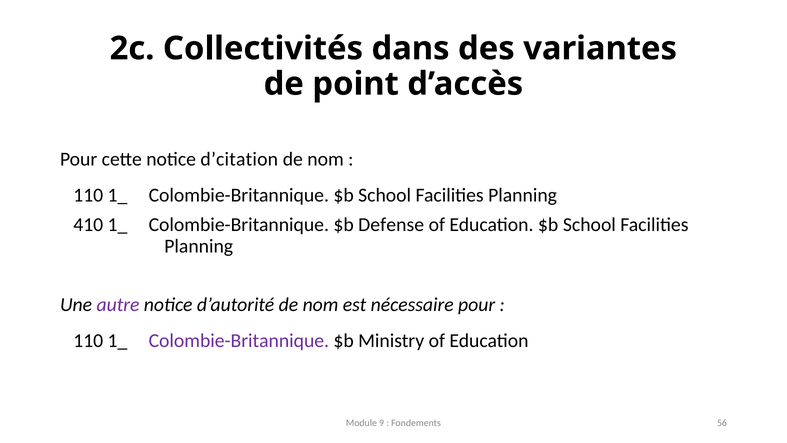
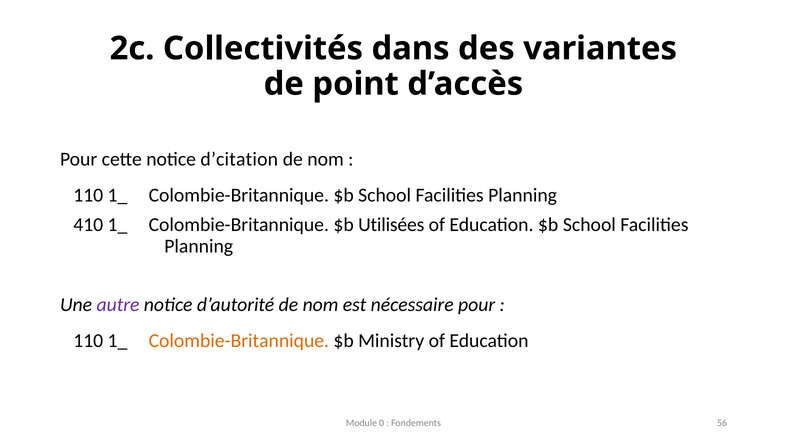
Defense: Defense -> Utilisées
Colombie-Britannique at (239, 341) colour: purple -> orange
9: 9 -> 0
